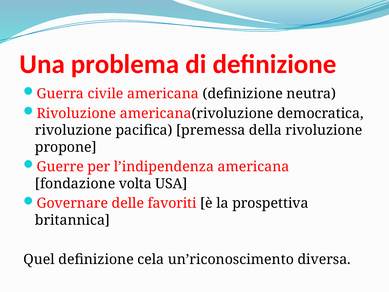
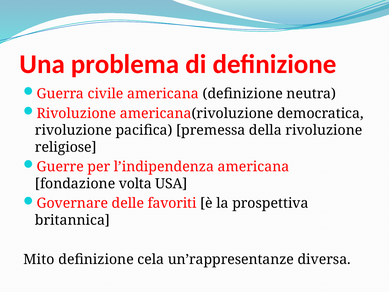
propone: propone -> religiose
Quel: Quel -> Mito
un’riconoscimento: un’riconoscimento -> un’rappresentanze
